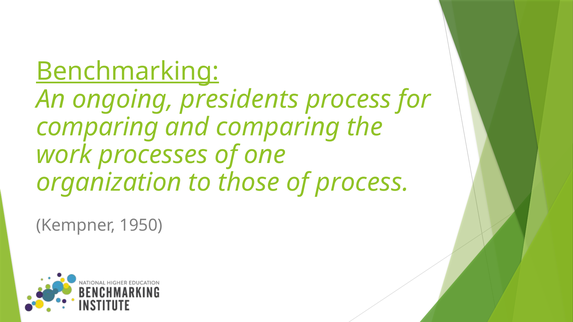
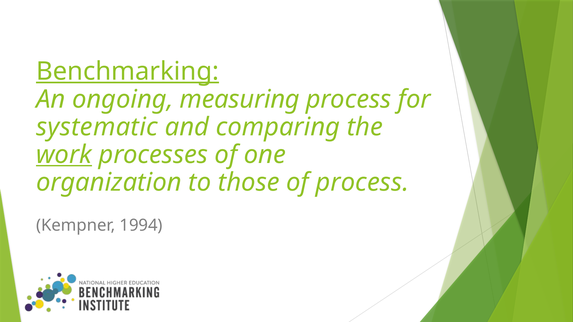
presidents: presidents -> measuring
comparing at (97, 127): comparing -> systematic
work underline: none -> present
1950: 1950 -> 1994
